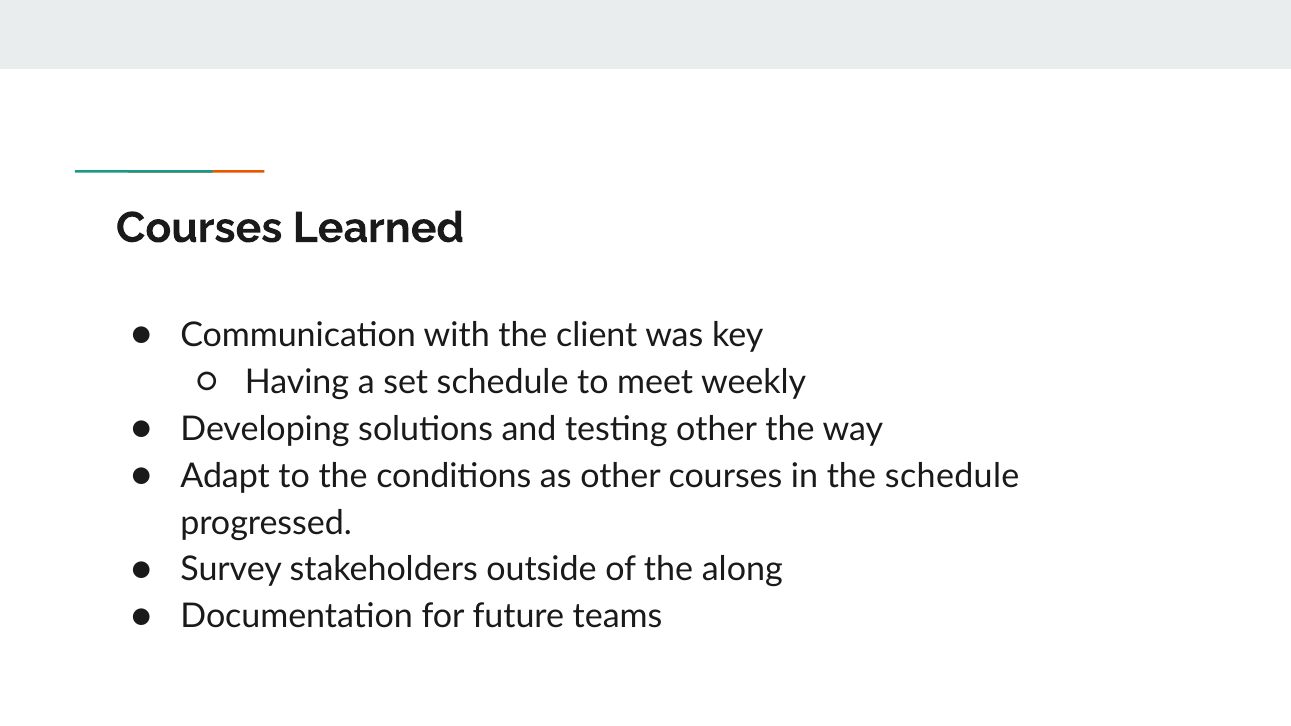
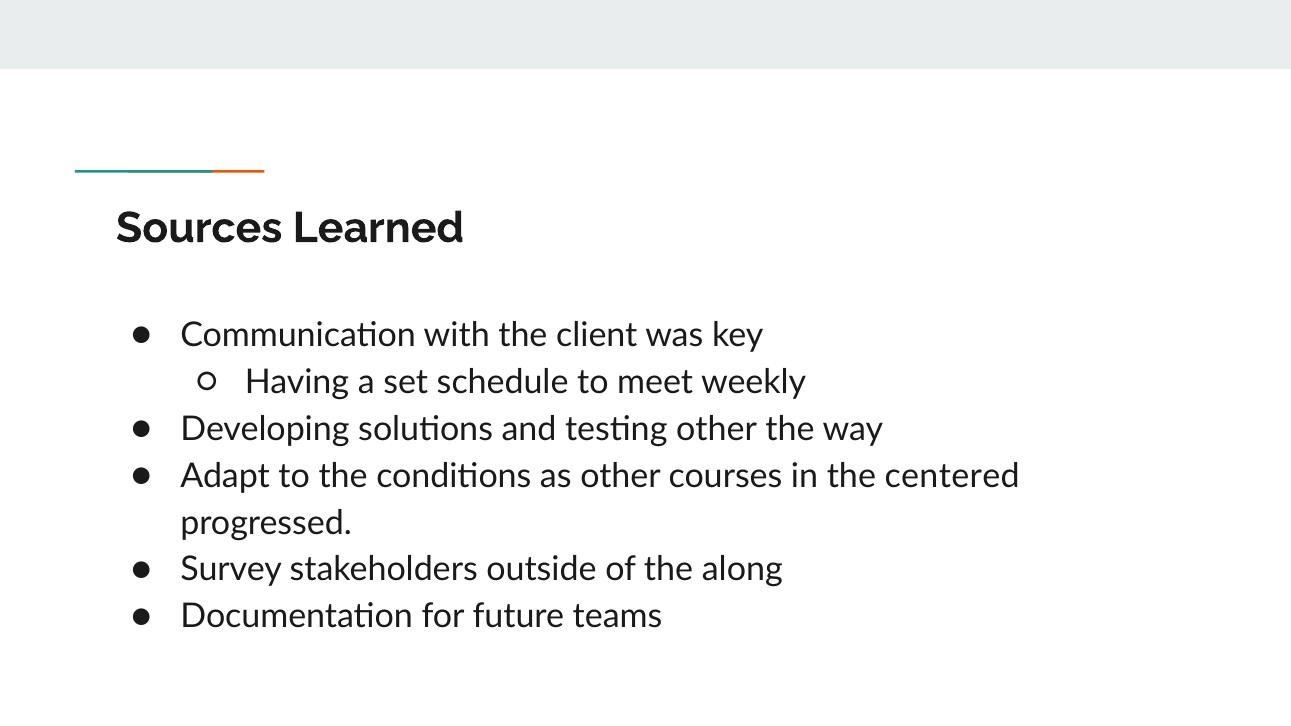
Courses at (199, 228): Courses -> Sources
the schedule: schedule -> centered
